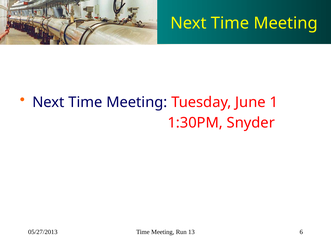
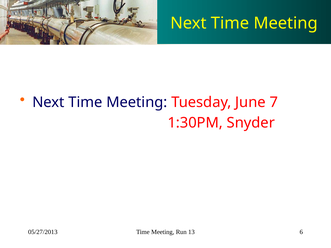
1: 1 -> 7
